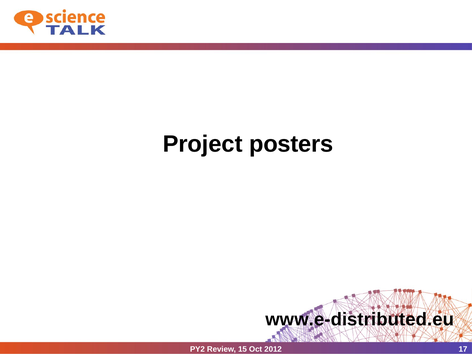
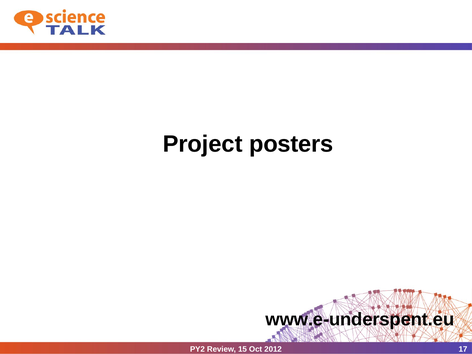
www.e-distributed.eu: www.e-distributed.eu -> www.e-underspent.eu
